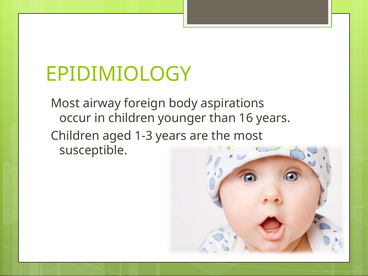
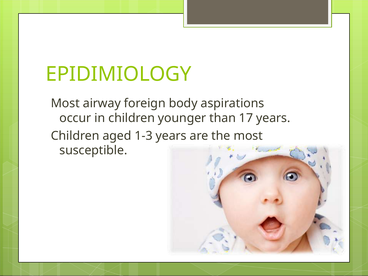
16: 16 -> 17
